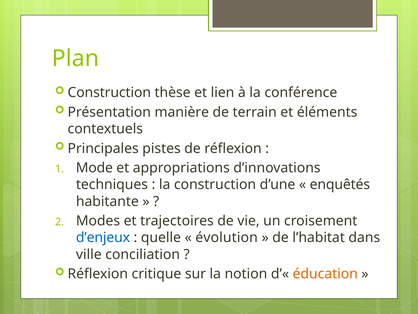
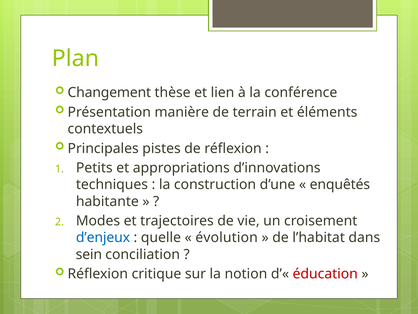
Construction at (109, 92): Construction -> Changement
Mode: Mode -> Petits
ville: ville -> sein
éducation colour: orange -> red
